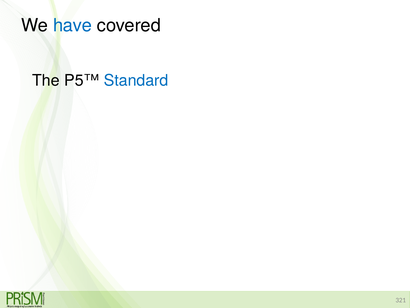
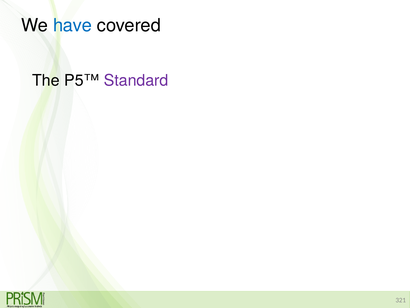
Standard colour: blue -> purple
